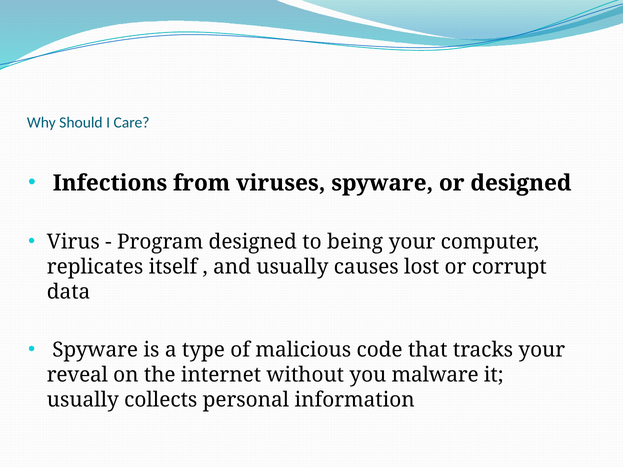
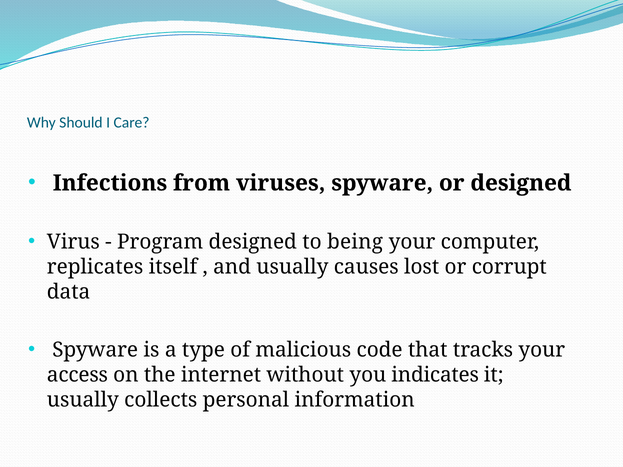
reveal: reveal -> access
malware: malware -> indicates
